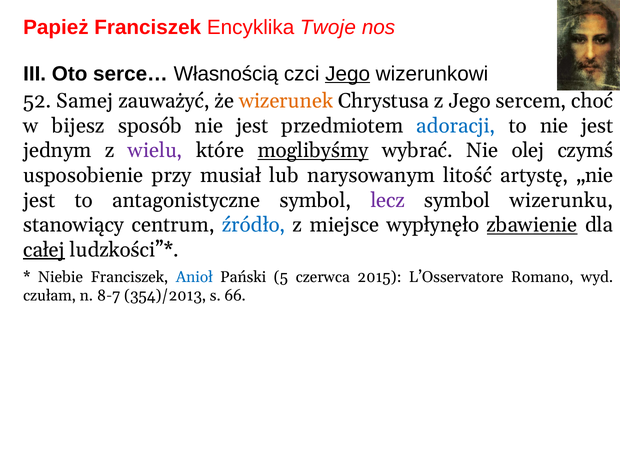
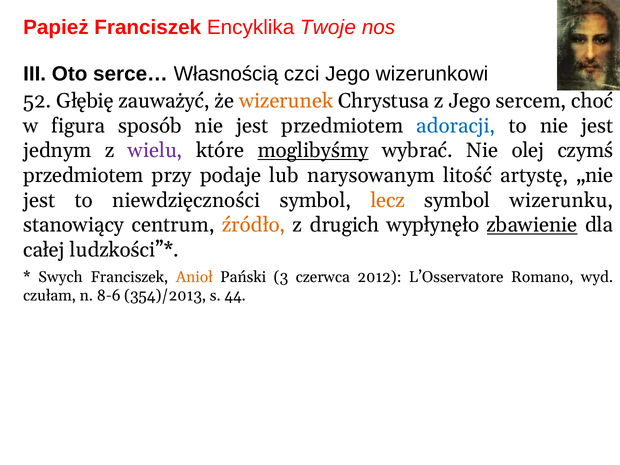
Jego at (348, 74) underline: present -> none
Samej: Samej -> Głębię
bijesz: bijesz -> figura
usposobienie at (83, 175): usposobienie -> przedmiotem
musiał: musiał -> podaje
antagonistyczne: antagonistyczne -> niewdzięczności
lecz colour: purple -> orange
źródło colour: blue -> orange
miejsce: miejsce -> drugich
całej underline: present -> none
Niebie: Niebie -> Swych
Anioł colour: blue -> orange
5: 5 -> 3
2015: 2015 -> 2012
8-7: 8-7 -> 8-6
66: 66 -> 44
